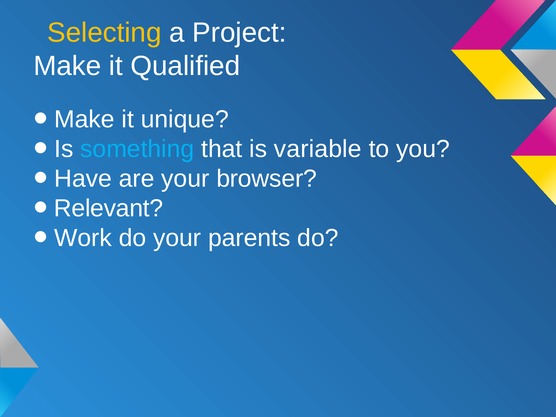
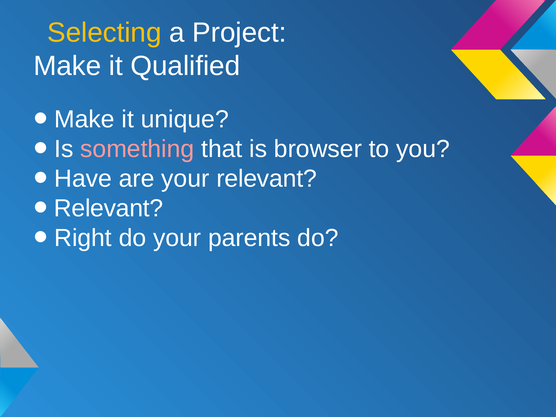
something colour: light blue -> pink
variable: variable -> browser
your browser: browser -> relevant
Work: Work -> Right
